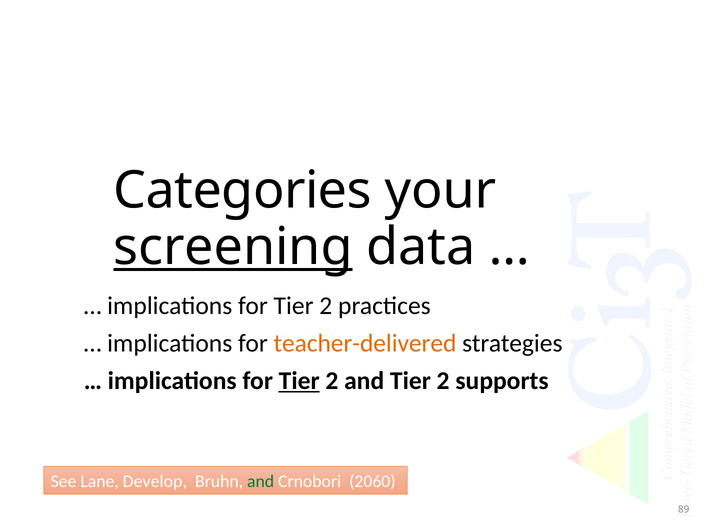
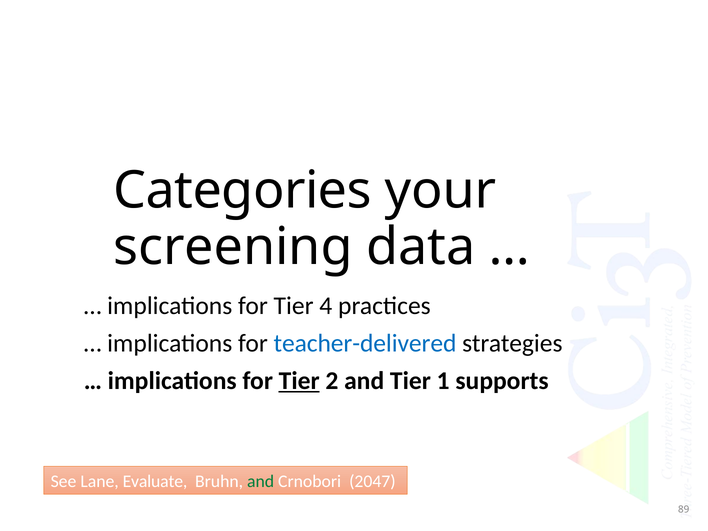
screening underline: present -> none
2 at (326, 306): 2 -> 4
teacher-delivered colour: orange -> blue
and Tier 2: 2 -> 1
Develop: Develop -> Evaluate
2060: 2060 -> 2047
